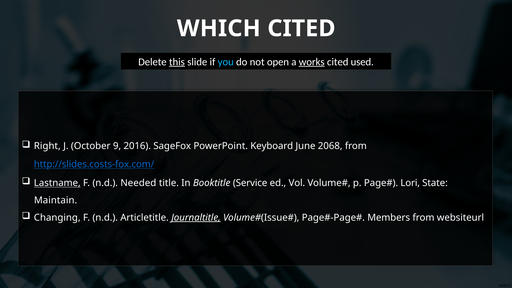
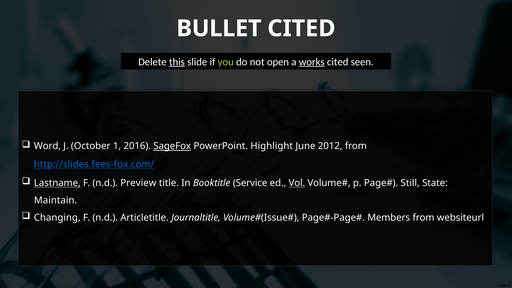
WHICH: WHICH -> BULLET
you colour: light blue -> light green
used: used -> seen
Right: Right -> Word
9: 9 -> 1
SageFox underline: none -> present
Keyboard: Keyboard -> Highlight
2068: 2068 -> 2012
http://slides.costs-fox.com/: http://slides.costs-fox.com/ -> http://slides.fees-fox.com/
Needed: Needed -> Preview
Vol underline: none -> present
Lori: Lori -> Still
Journaltitle underline: present -> none
